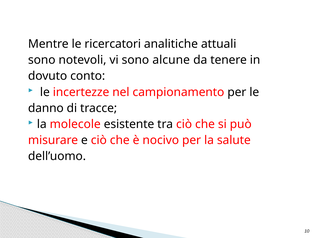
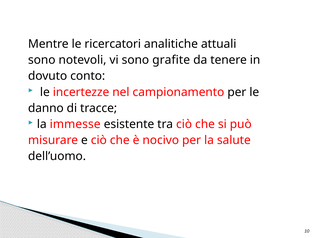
alcune: alcune -> grafite
molecole: molecole -> immesse
